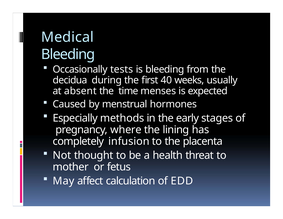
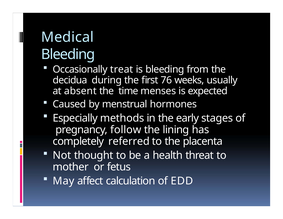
tests: tests -> treat
40: 40 -> 76
where: where -> follow
infusion: infusion -> referred
